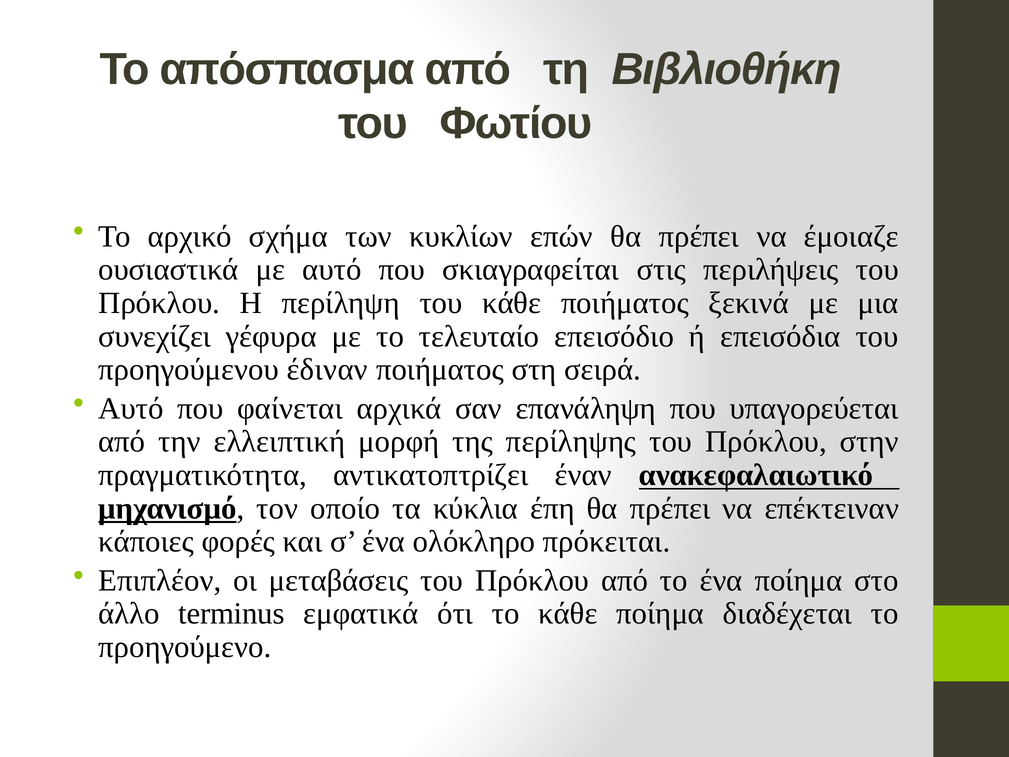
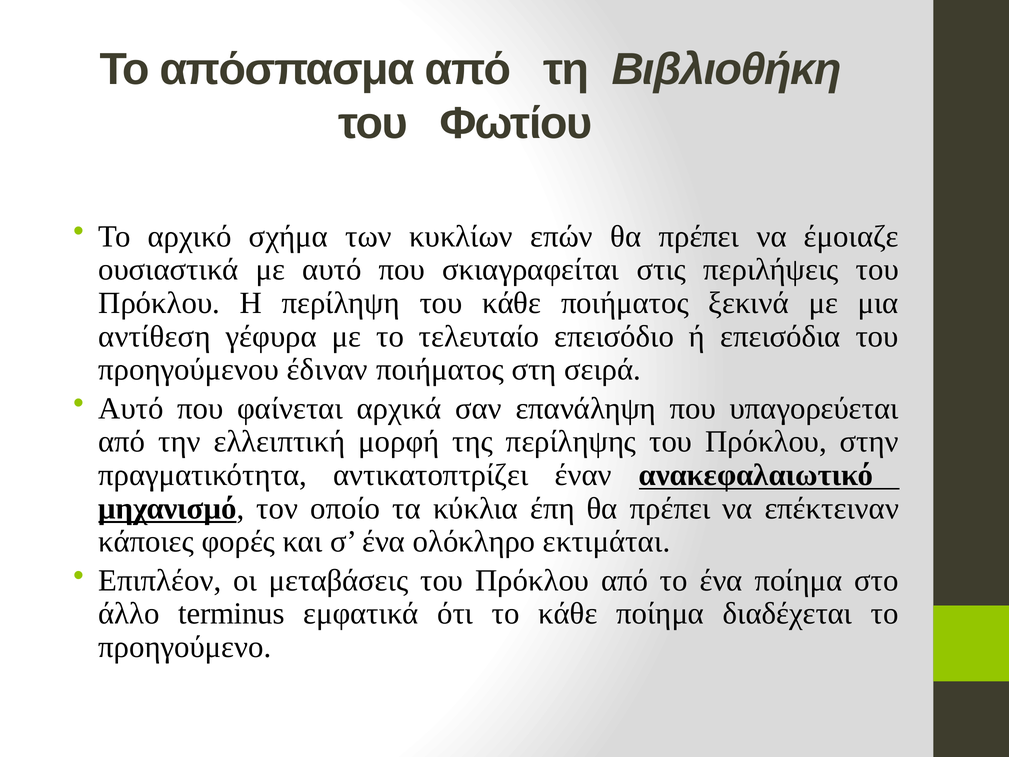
συνεχίζει: συνεχίζει -> αντίθεση
πρόκειται: πρόκειται -> εκτιμάται
